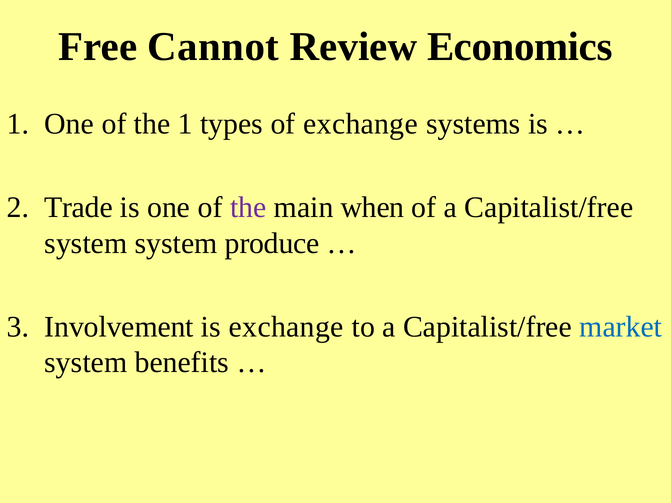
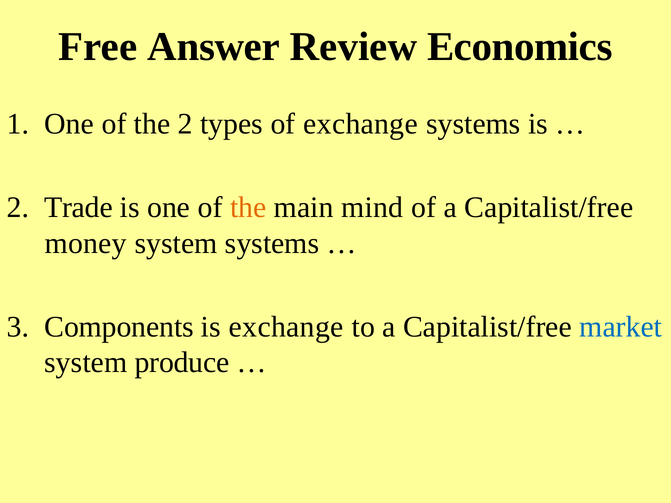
Cannot: Cannot -> Answer
the 1: 1 -> 2
the at (248, 208) colour: purple -> orange
when: when -> mind
system at (86, 243): system -> money
system produce: produce -> systems
Involvement: Involvement -> Components
benefits: benefits -> produce
